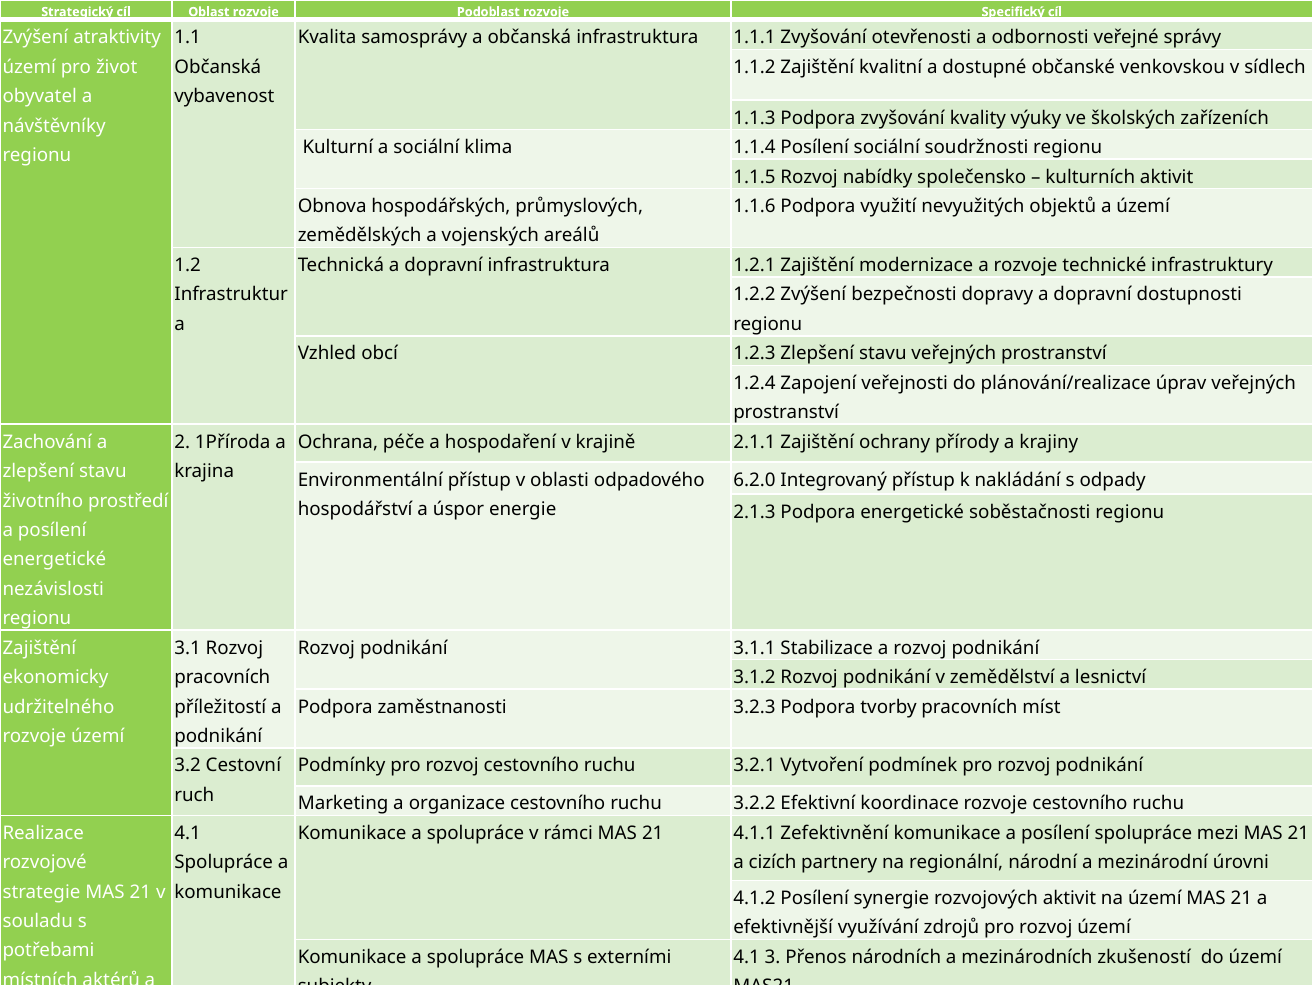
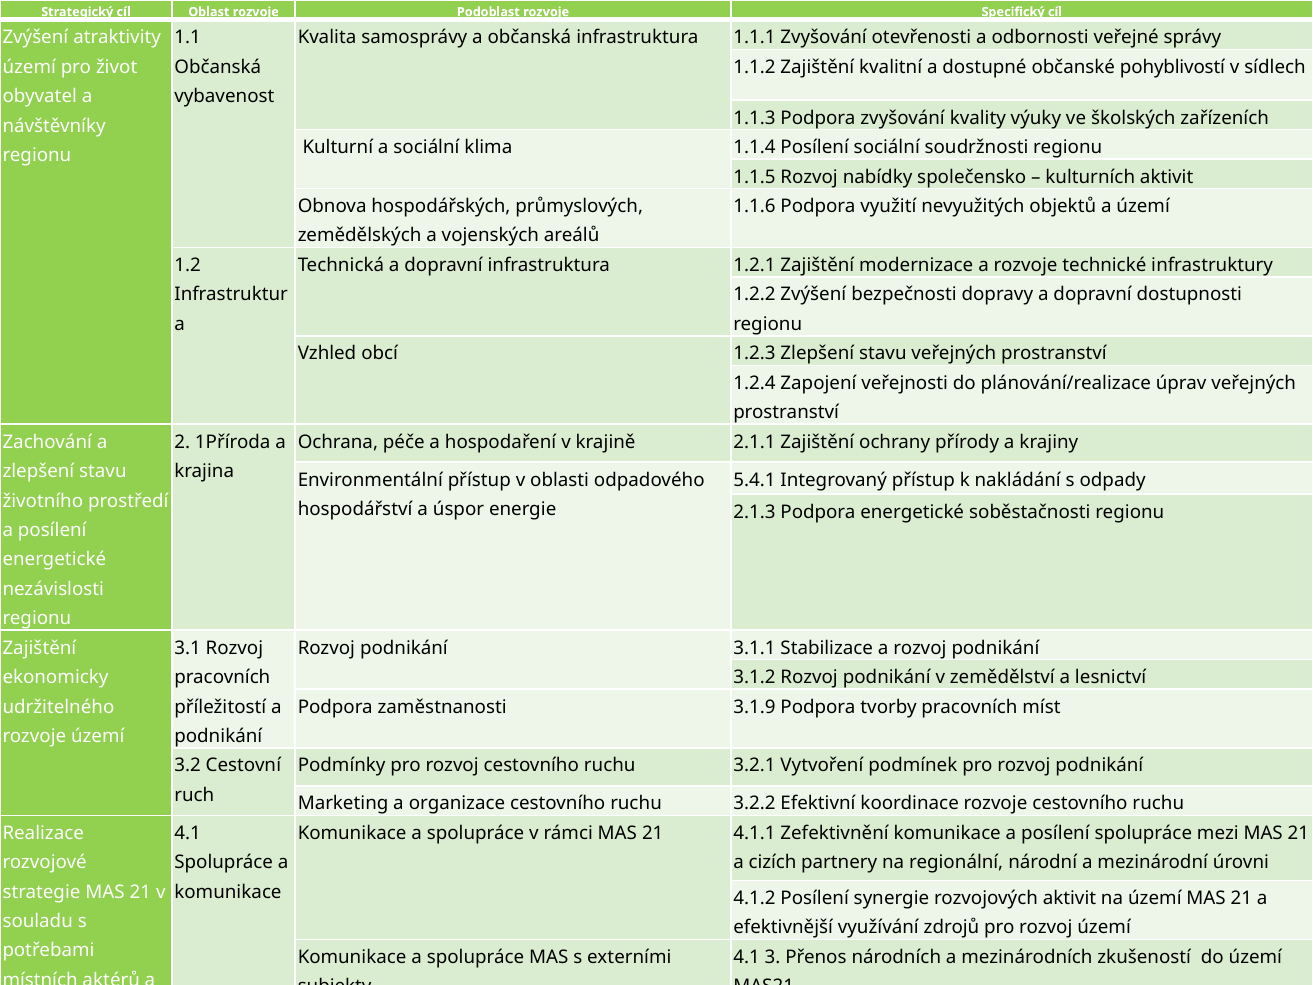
venkovskou: venkovskou -> pohyblivostí
6.2.0: 6.2.0 -> 5.4.1
3.2.3: 3.2.3 -> 3.1.9
